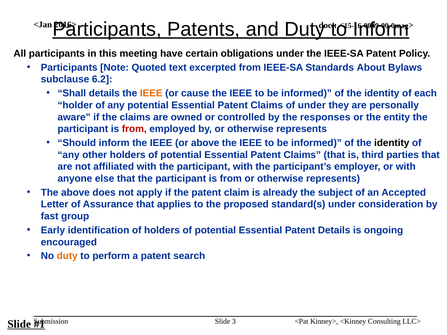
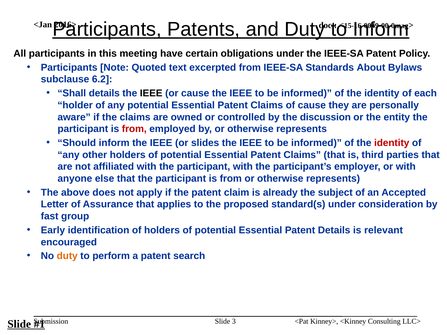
IEEE at (151, 93) colour: orange -> black
of under: under -> cause
responses: responses -> discussion
or above: above -> slides
identity at (392, 143) colour: black -> red
ongoing: ongoing -> relevant
